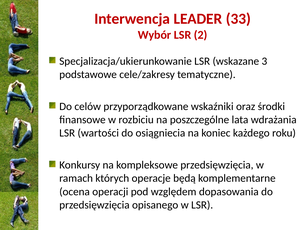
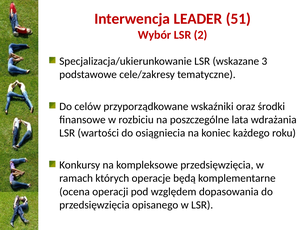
33: 33 -> 51
